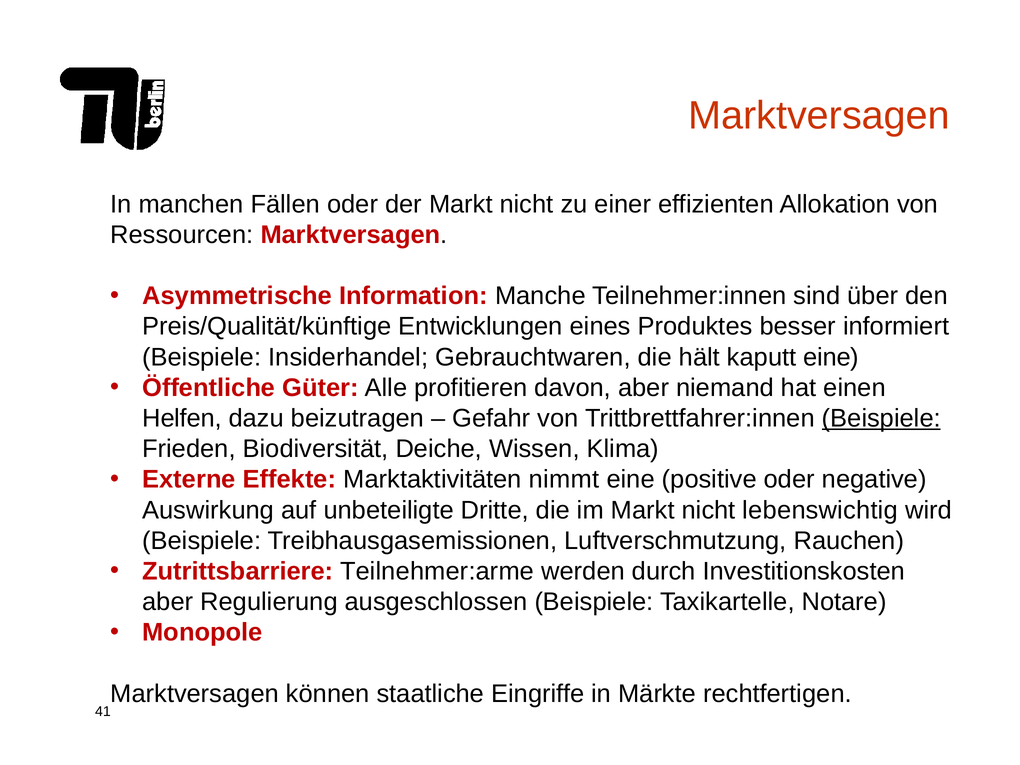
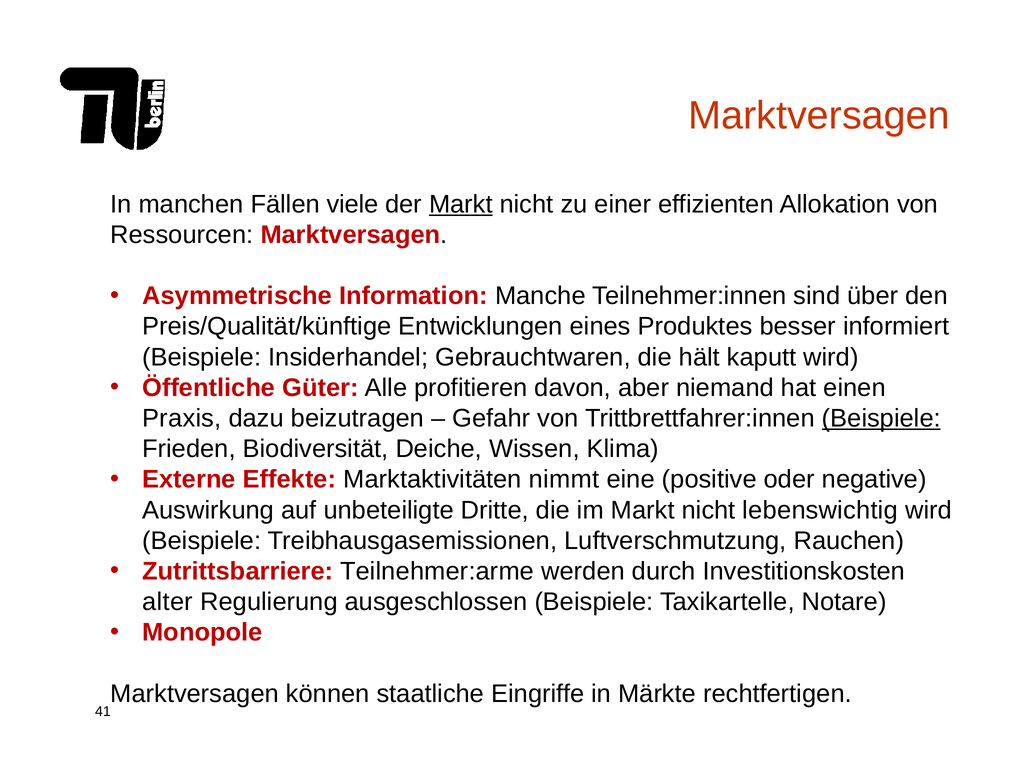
Fällen oder: oder -> viele
Markt at (461, 204) underline: none -> present
kaputt eine: eine -> wird
Helfen: Helfen -> Praxis
aber at (168, 602): aber -> alter
